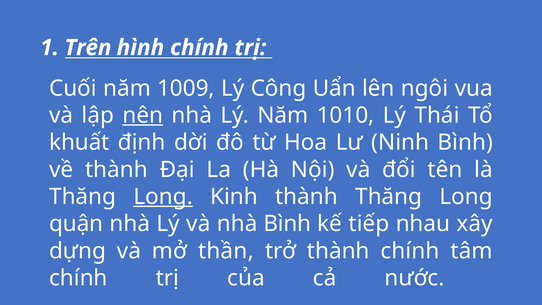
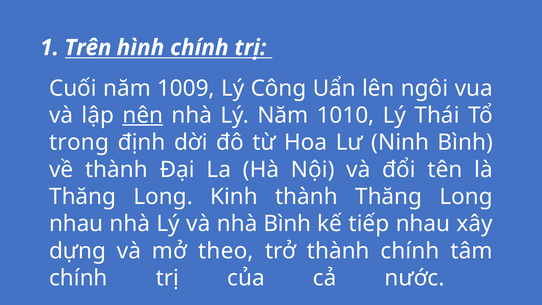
khuất: khuất -> trong
Long at (163, 197) underline: present -> none
quận at (76, 224): quận -> nhau
thần: thần -> theo
